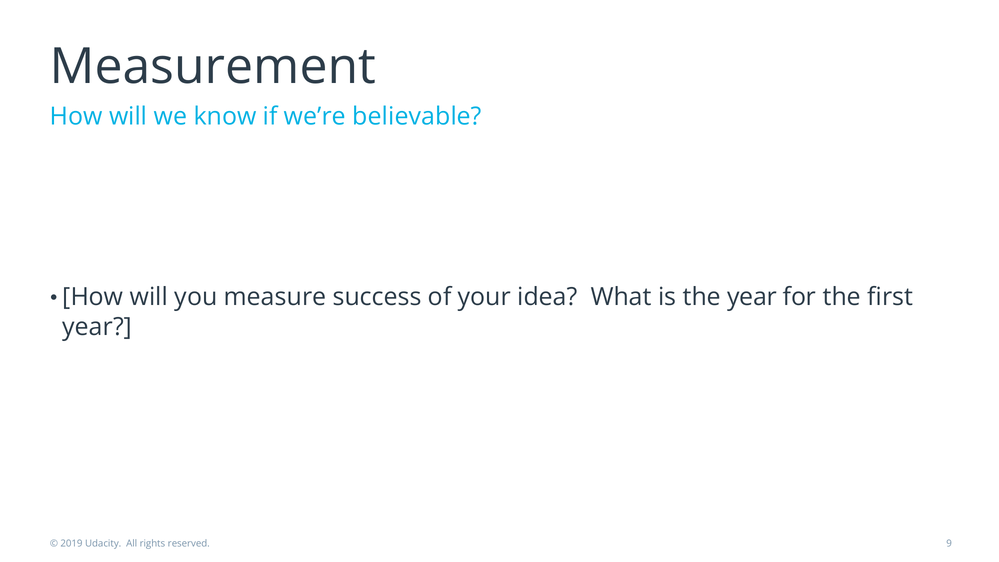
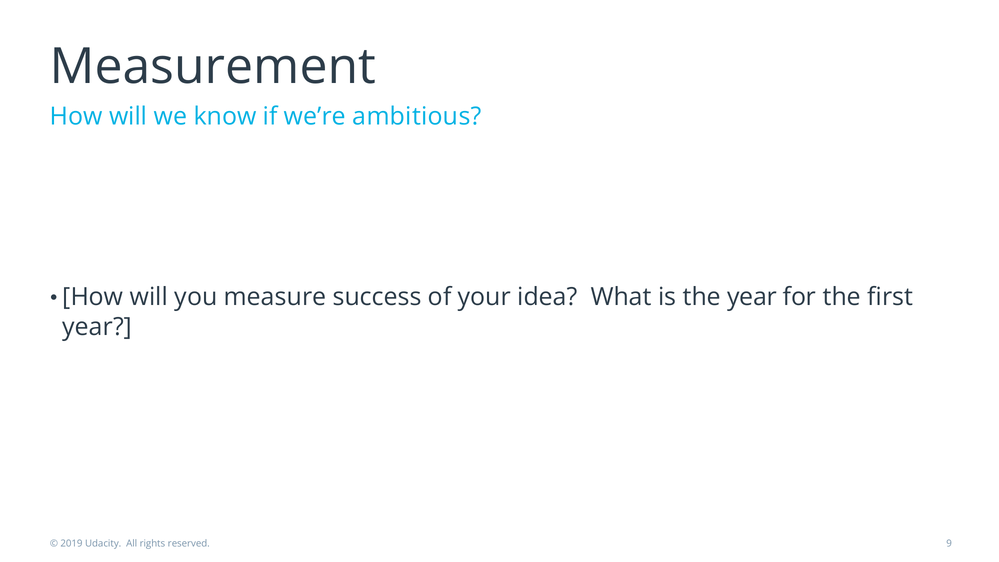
believable: believable -> ambitious
